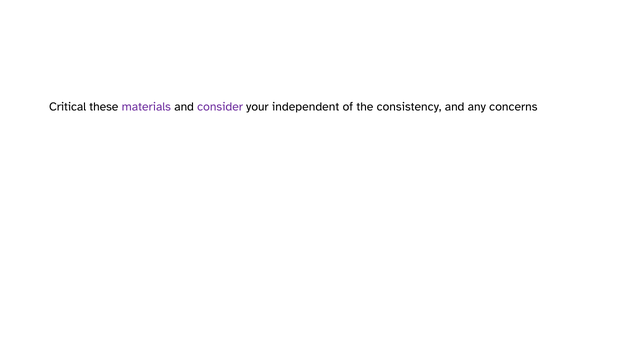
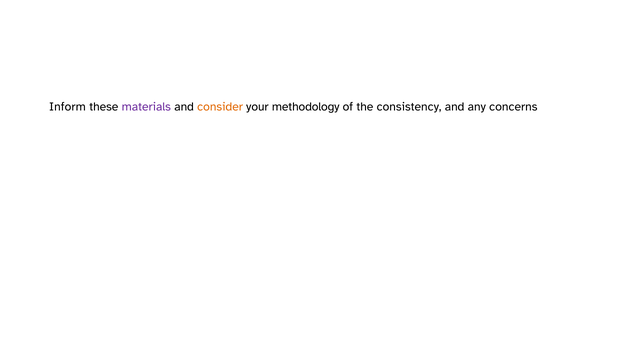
Critical: Critical -> Inform
consider colour: purple -> orange
independent: independent -> methodology
